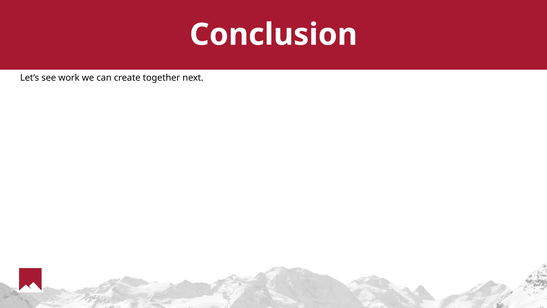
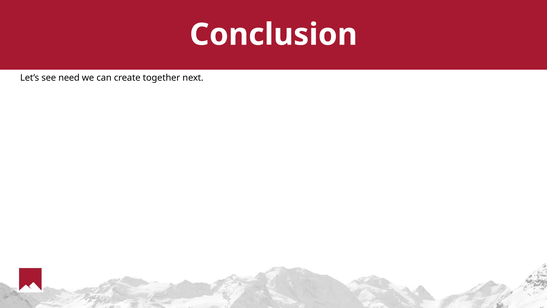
work: work -> need
